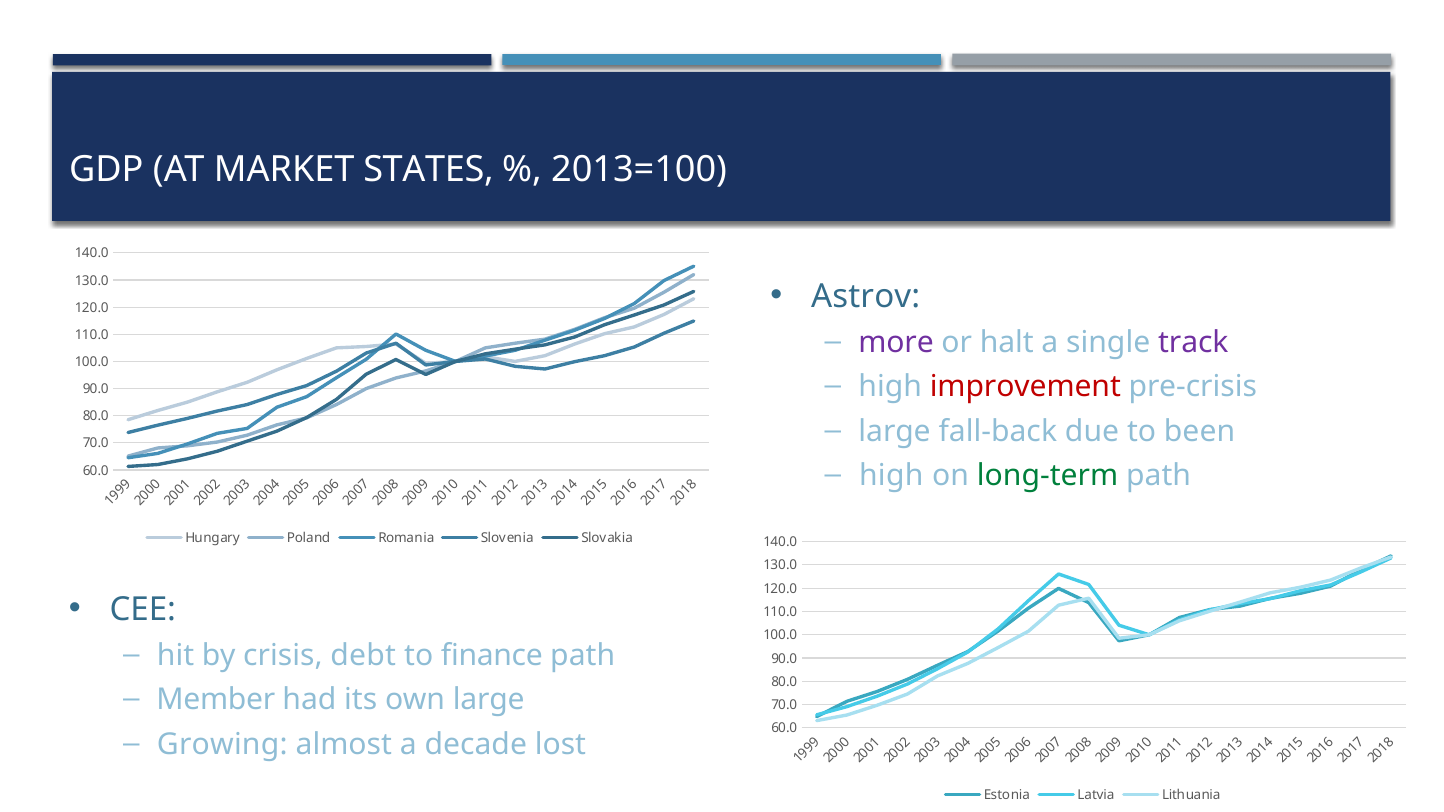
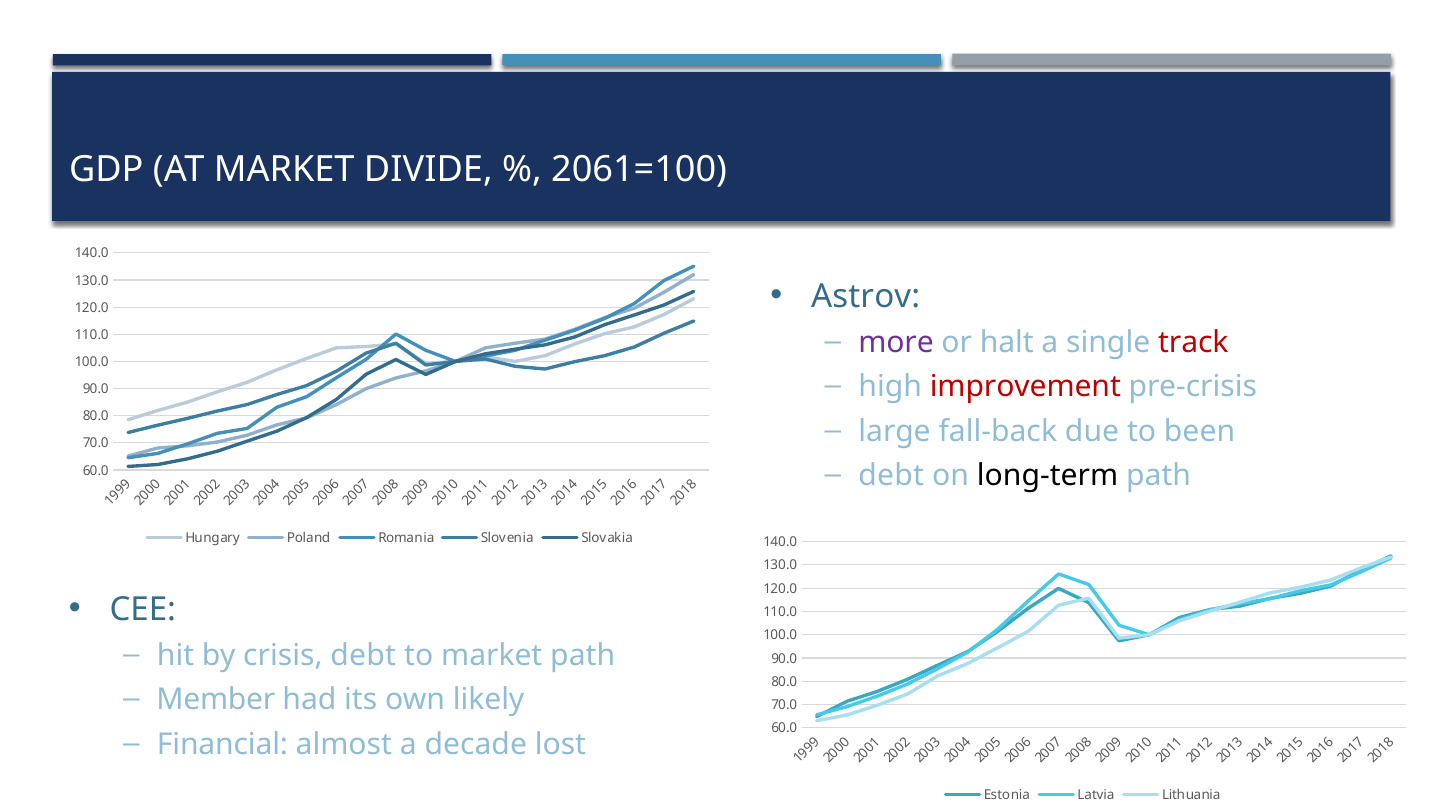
STATES: STATES -> DIVIDE
2013=100: 2013=100 -> 2061=100
track colour: purple -> red
high at (891, 476): high -> debt
long-term colour: green -> black
to finance: finance -> market
own large: large -> likely
Growing: Growing -> Financial
